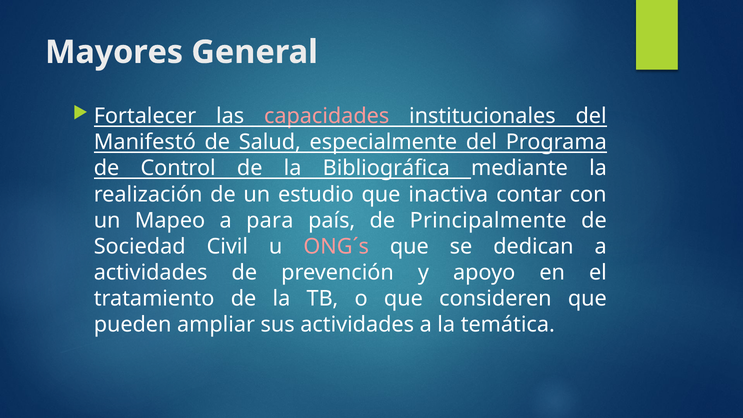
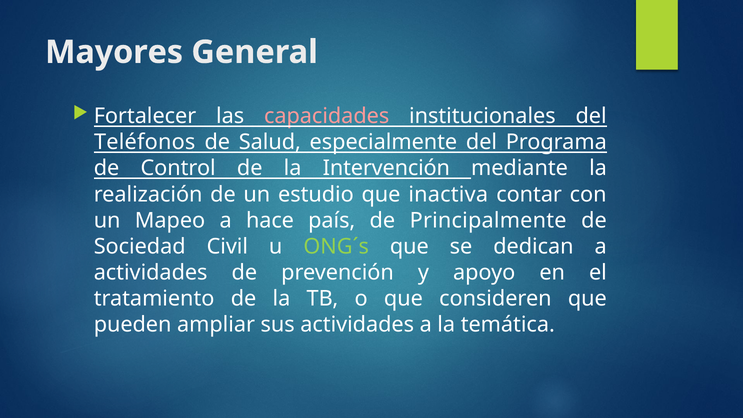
Manifestó: Manifestó -> Teléfonos
Bibliográfica: Bibliográfica -> Intervención
para: para -> hace
ONG´s colour: pink -> light green
